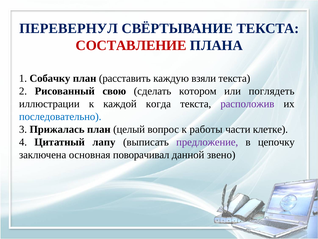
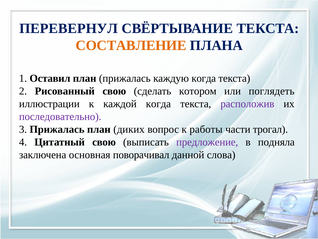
СОСТАВЛЕНИЕ colour: red -> orange
Собачку: Собачку -> Оставил
план расставить: расставить -> прижалась
каждую взяли: взяли -> когда
последовательно colour: blue -> purple
целый: целый -> диких
клетке: клетке -> трогал
Цитатный лапу: лапу -> свою
цепочку: цепочку -> подняла
звено: звено -> слова
